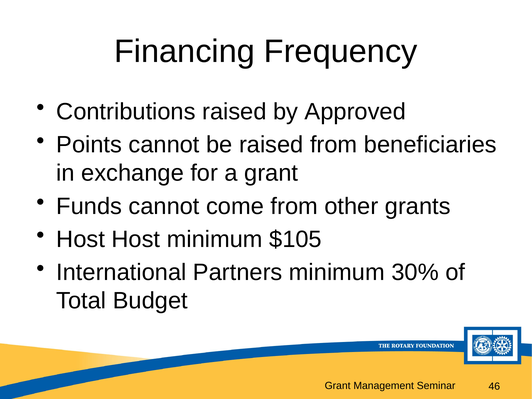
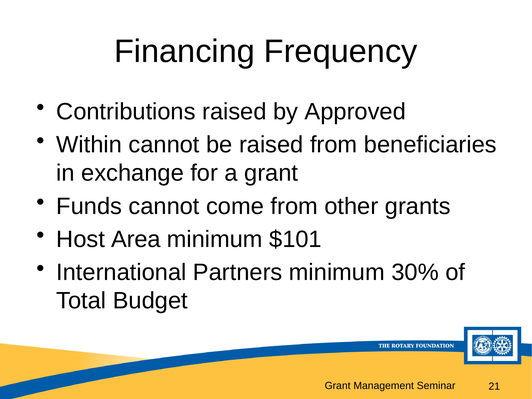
Points: Points -> Within
Host Host: Host -> Area
$105: $105 -> $101
46: 46 -> 21
